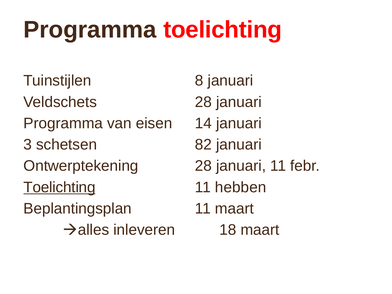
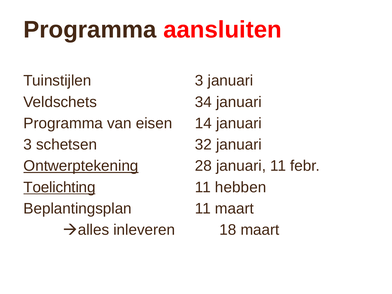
Programma toelichting: toelichting -> aansluiten
Tuinstijlen 8: 8 -> 3
Veldschets 28: 28 -> 34
82: 82 -> 32
Ontwerptekening underline: none -> present
